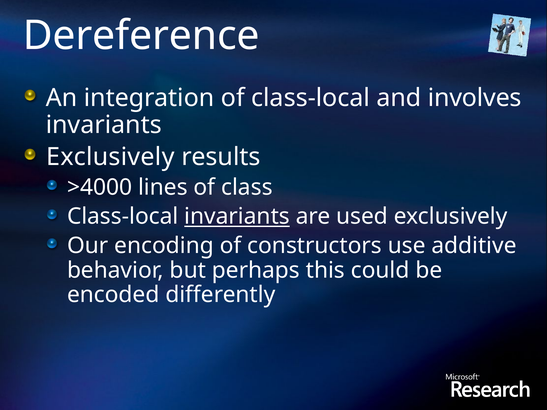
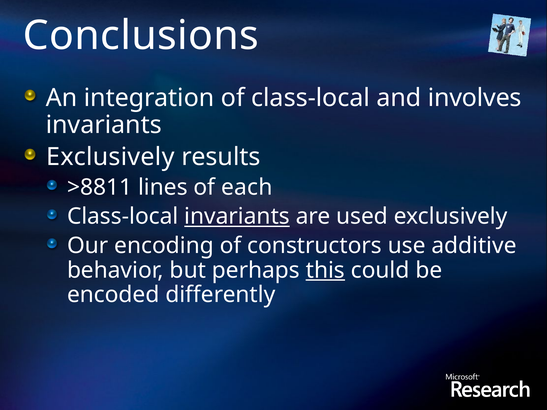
Dereference: Dereference -> Conclusions
>4000: >4000 -> >8811
class: class -> each
this underline: none -> present
